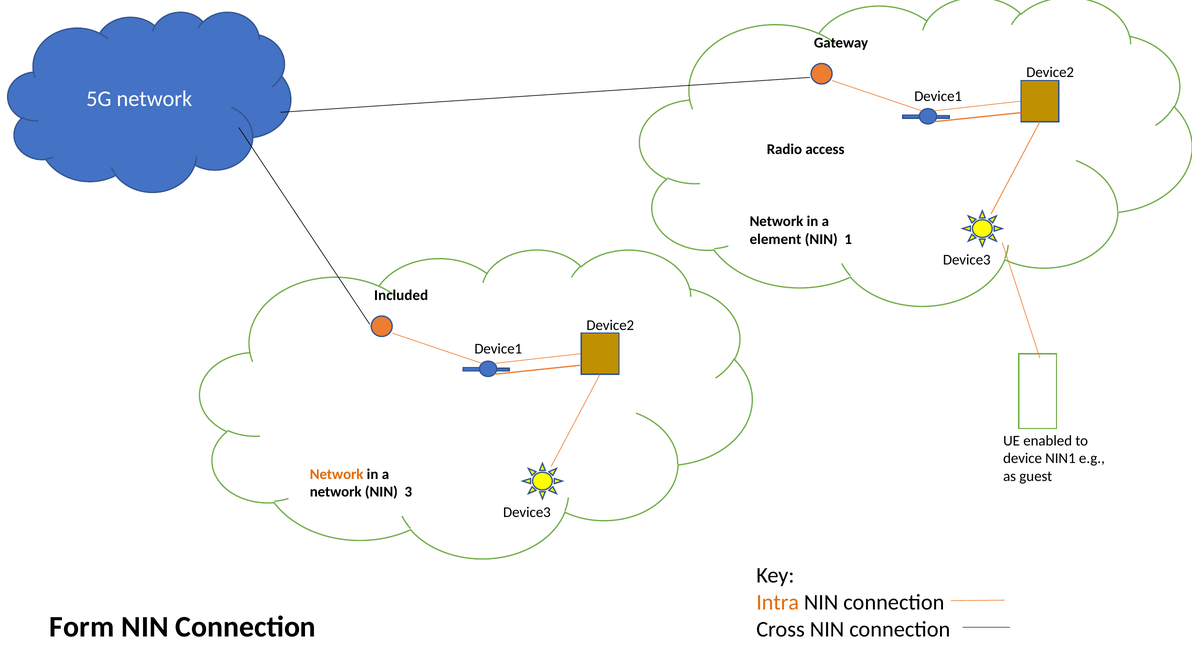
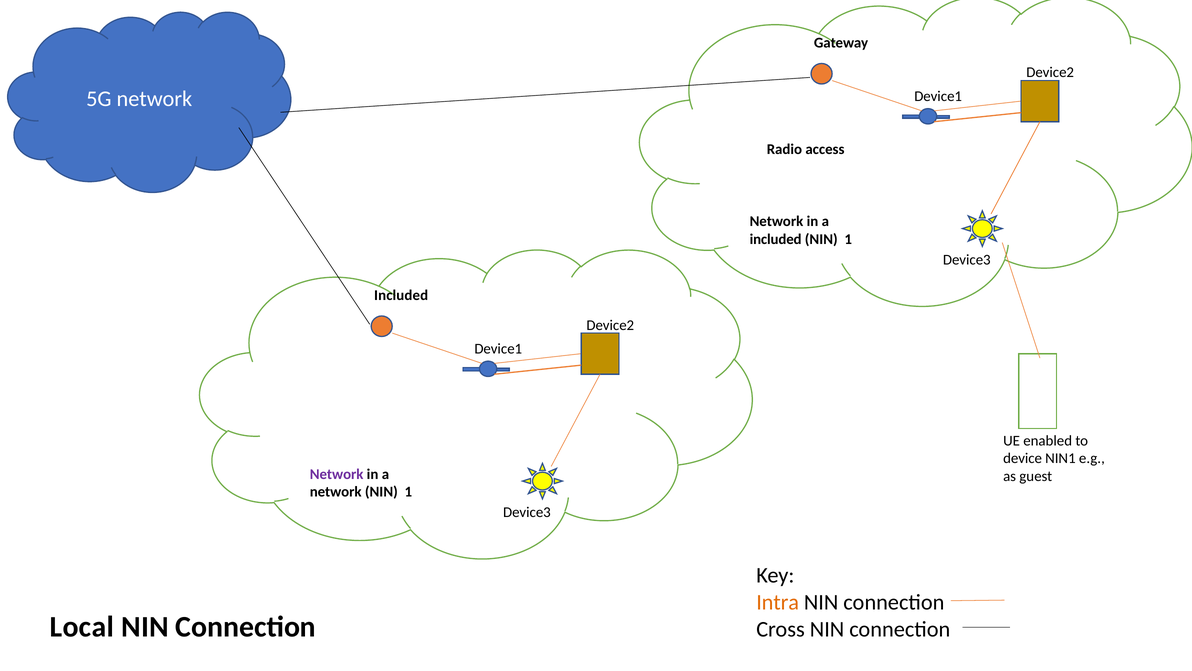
element at (776, 239): element -> included
Network at (337, 474) colour: orange -> purple
network NIN 3: 3 -> 1
Form: Form -> Local
